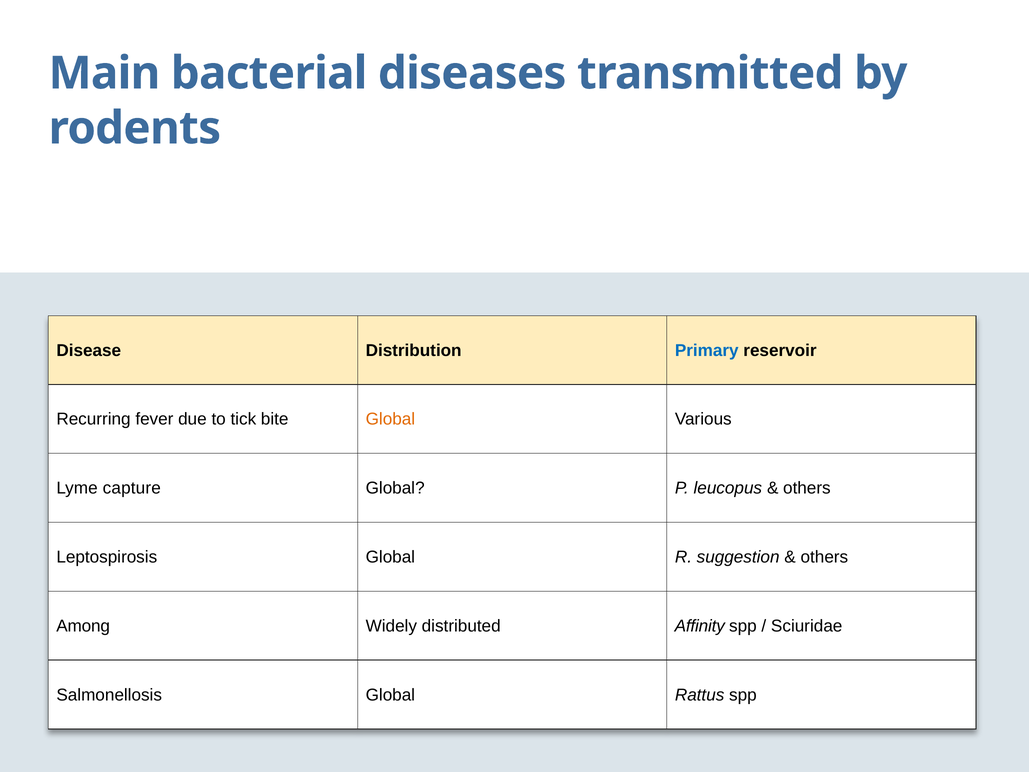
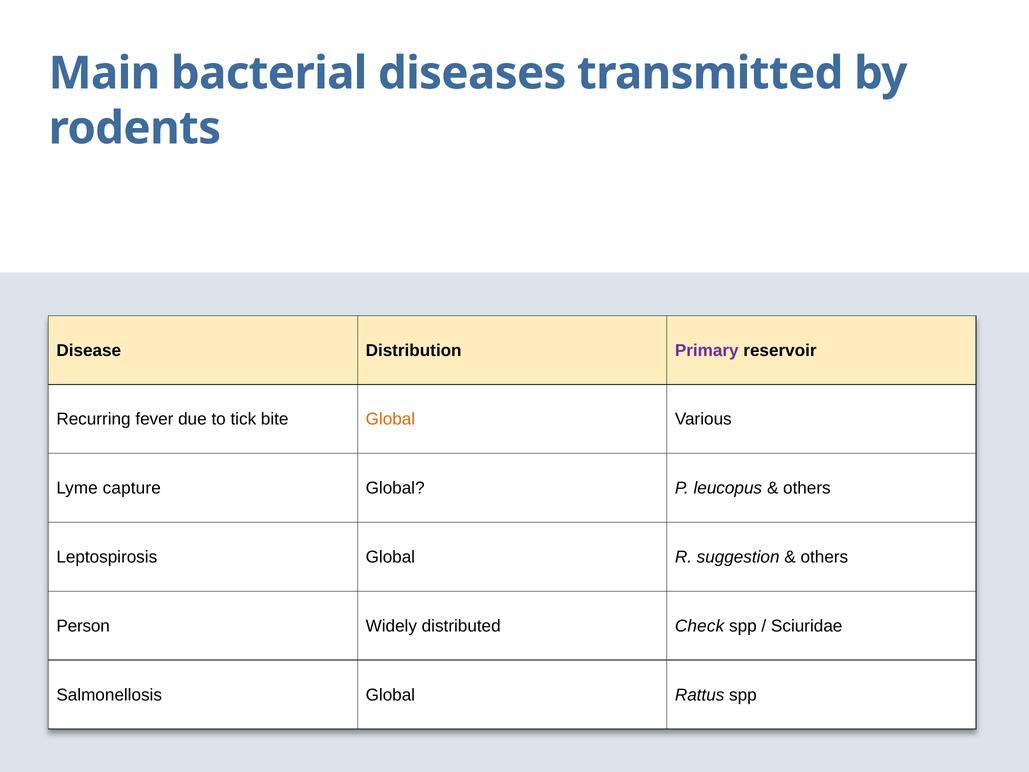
Primary colour: blue -> purple
Among: Among -> Person
Affinity: Affinity -> Check
